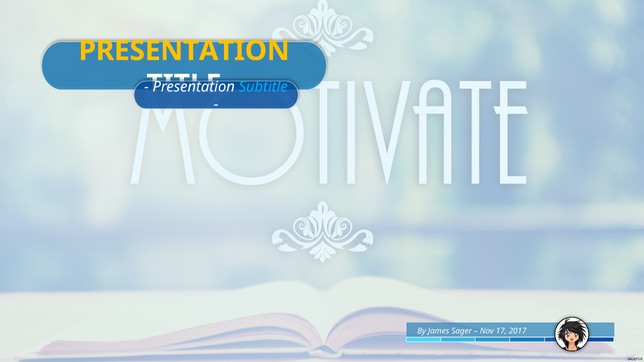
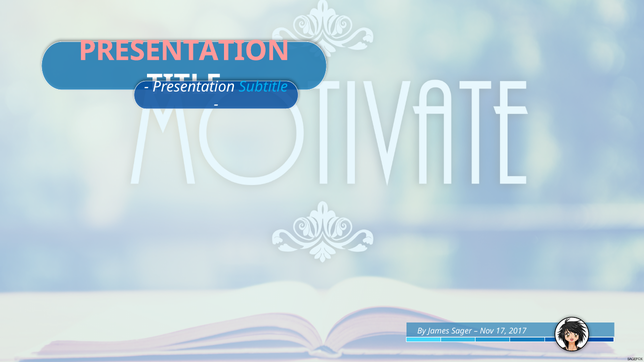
PRESENTATION at (184, 51) colour: yellow -> pink
